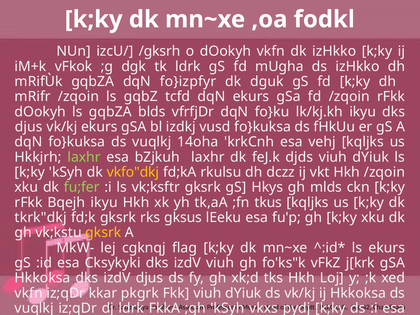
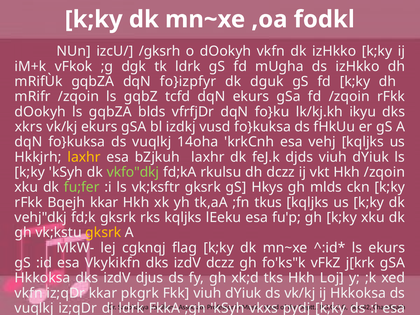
djus at (29, 127): djus -> xkrs
laxhr at (84, 157) colour: light green -> yellow
vkfo"dkj colour: yellow -> light green
Bqejh ikyu: ikyu -> kkar
tkrk"dkj: tkrk"dkj -> vehj"dkj
rks gksus: gksus -> kqljks
Cksykyki: Cksykyki -> Vkykikfn
izdV viuh: viuh -> dczz
